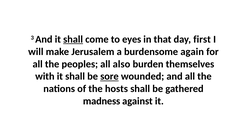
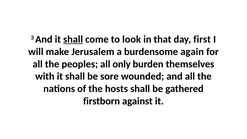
eyes: eyes -> look
also: also -> only
sore underline: present -> none
madness: madness -> firstborn
